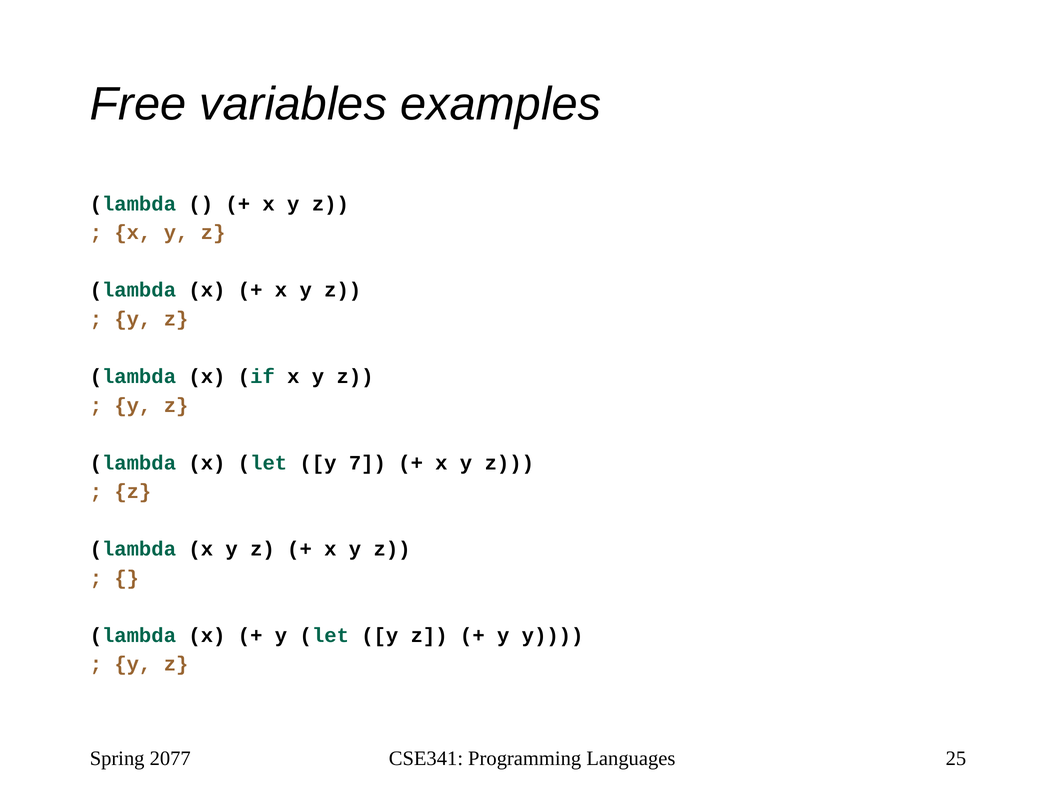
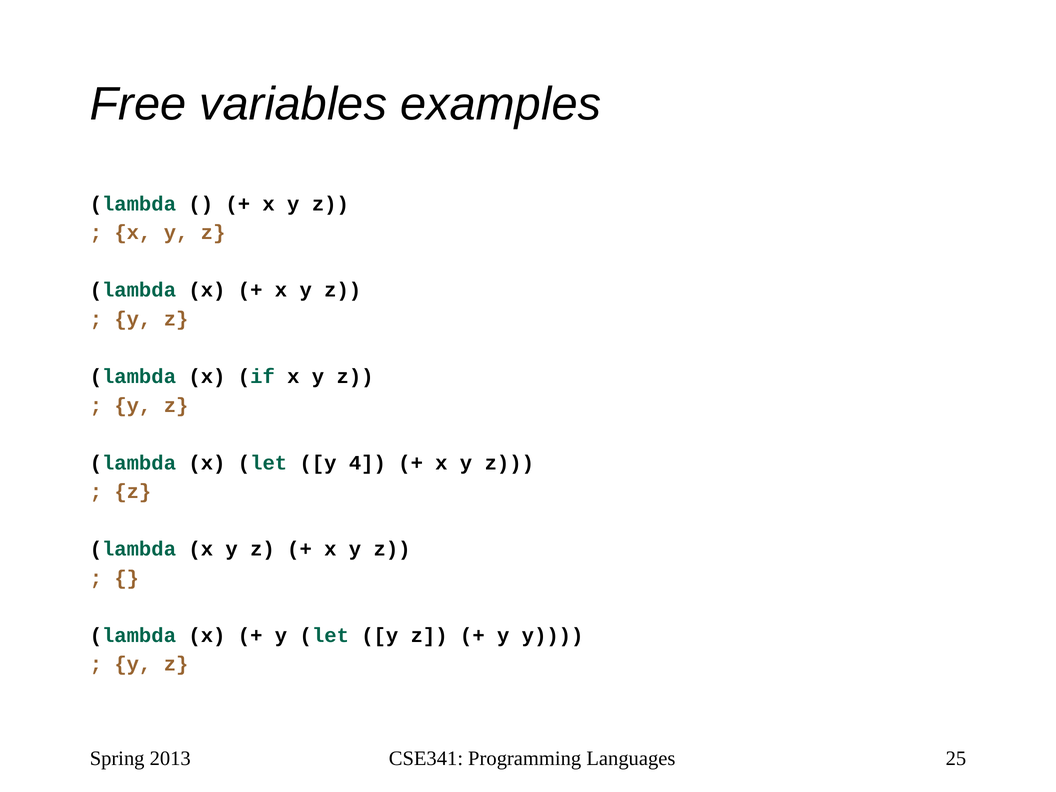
7: 7 -> 4
2077: 2077 -> 2013
